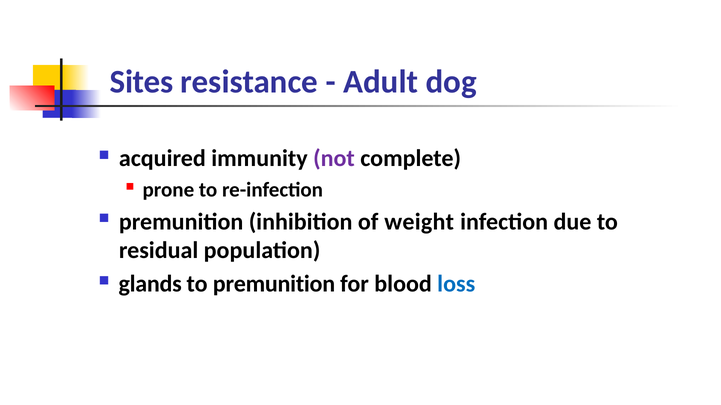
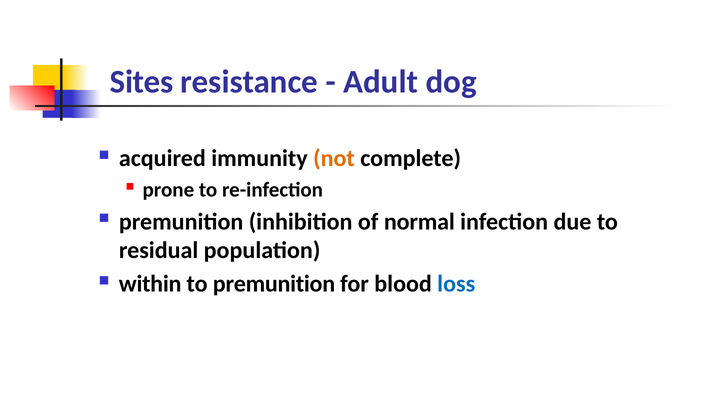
not colour: purple -> orange
weight: weight -> normal
glands: glands -> within
